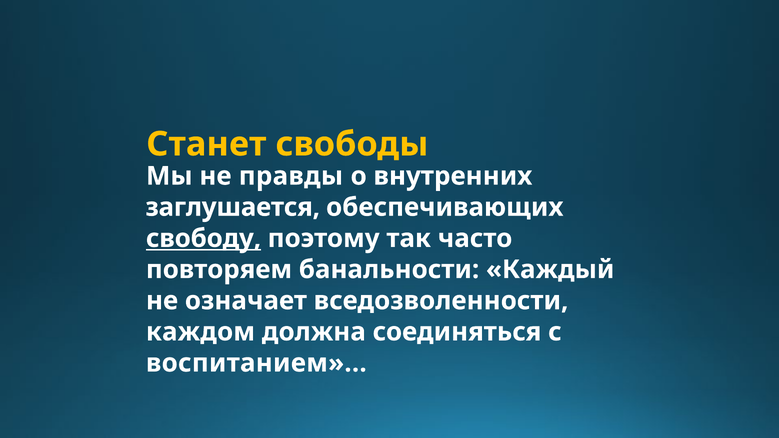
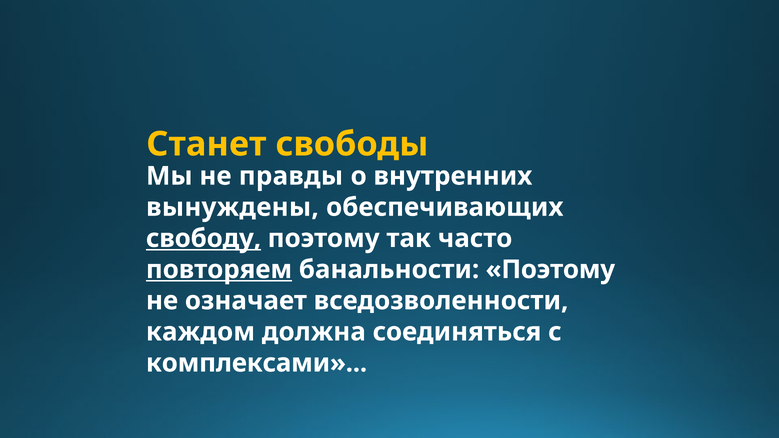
заглушается: заглушается -> вынуждены
повторяем underline: none -> present
банальности Каждый: Каждый -> Поэтому
воспитанием: воспитанием -> комплексами
